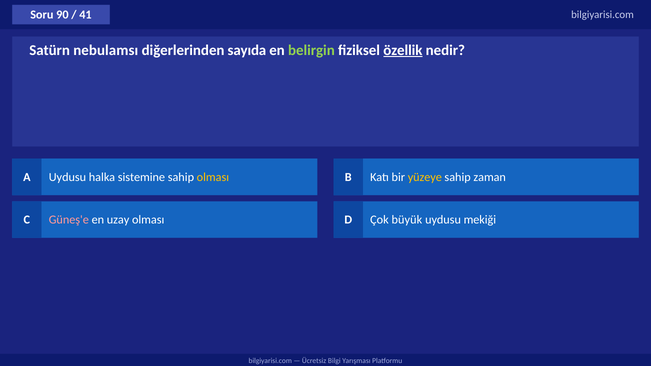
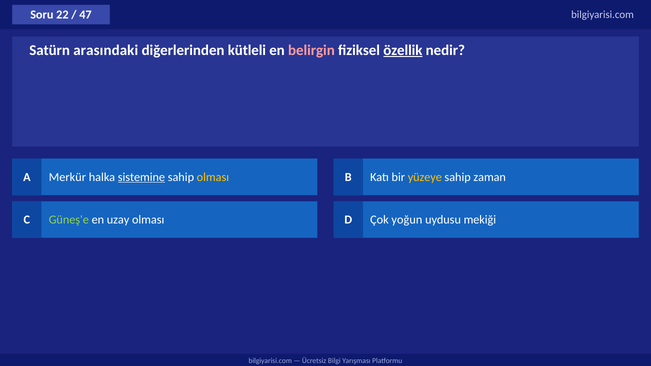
90: 90 -> 22
41: 41 -> 47
nebulamsı: nebulamsı -> arasındaki
sayıda: sayıda -> kütleli
belirgin colour: light green -> pink
A Uydusu: Uydusu -> Merkür
sistemine underline: none -> present
Güneş'e colour: pink -> light green
büyük: büyük -> yoğun
